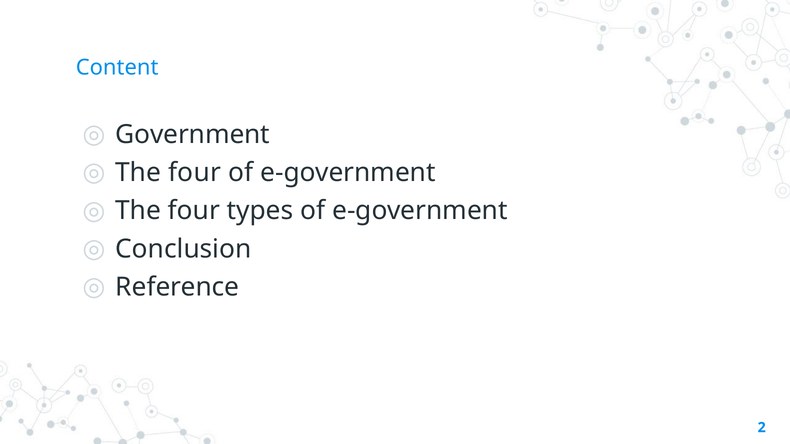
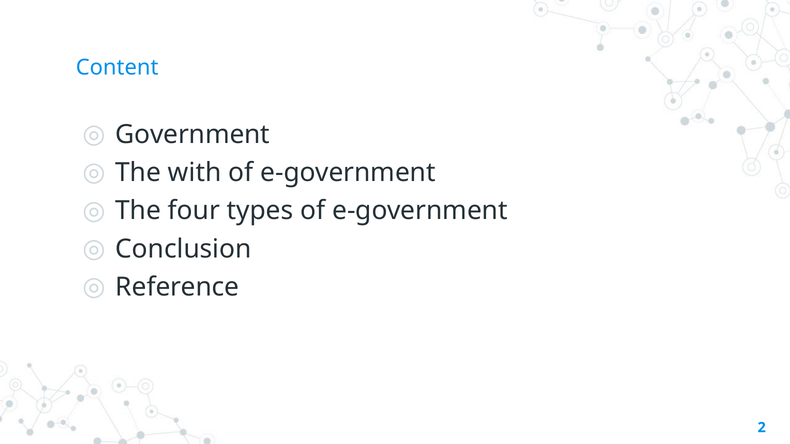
four at (195, 173): four -> with
